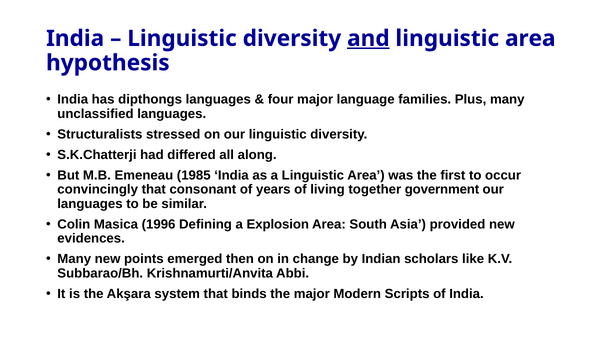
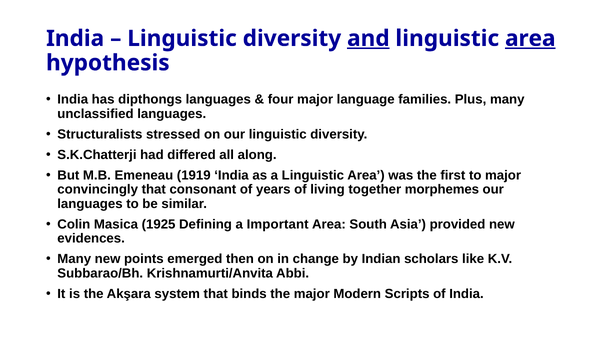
area at (530, 39) underline: none -> present
1985: 1985 -> 1919
to occur: occur -> major
government: government -> morphemes
1996: 1996 -> 1925
Explosion: Explosion -> Important
